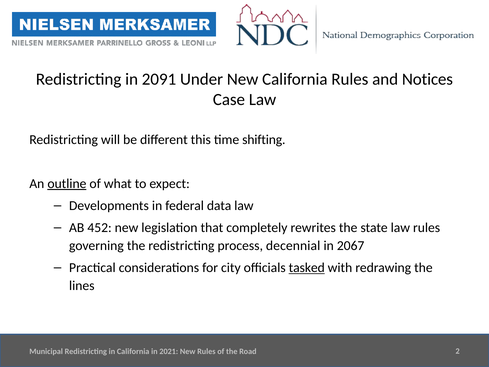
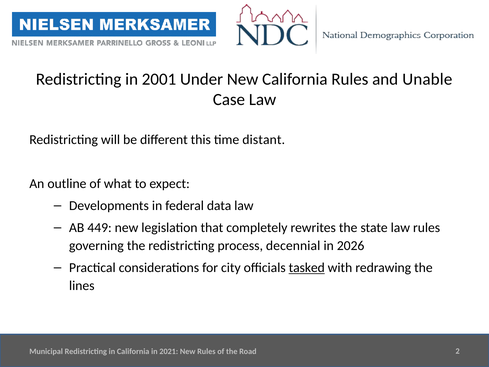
2091: 2091 -> 2001
Notices: Notices -> Unable
shifting: shifting -> distant
outline underline: present -> none
452: 452 -> 449
2067: 2067 -> 2026
